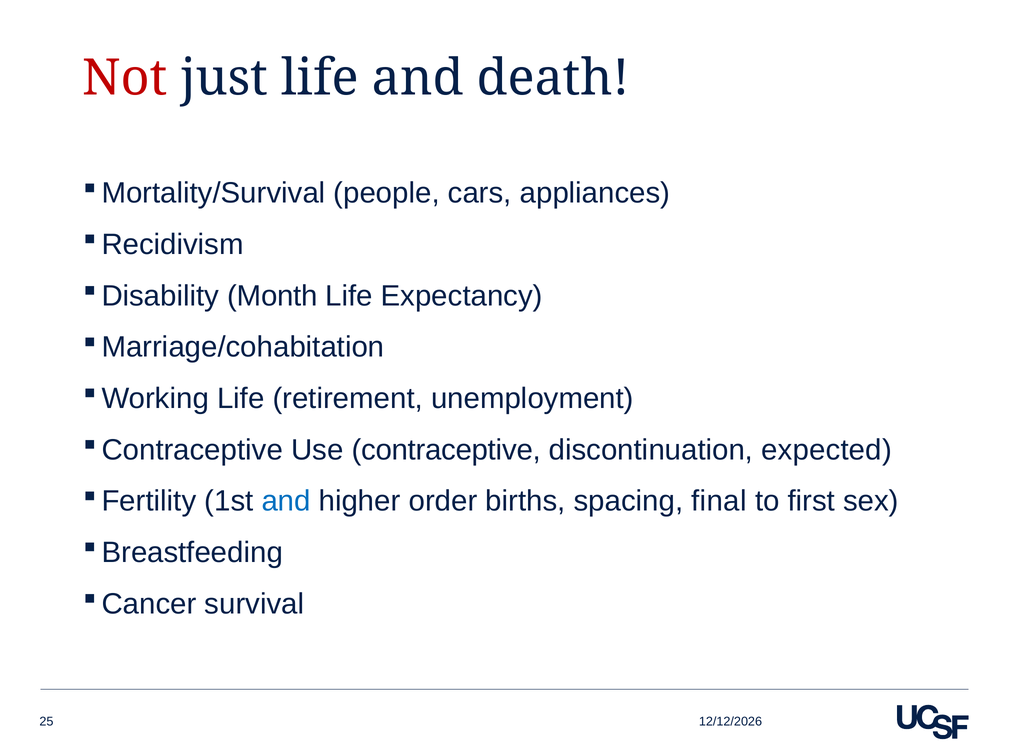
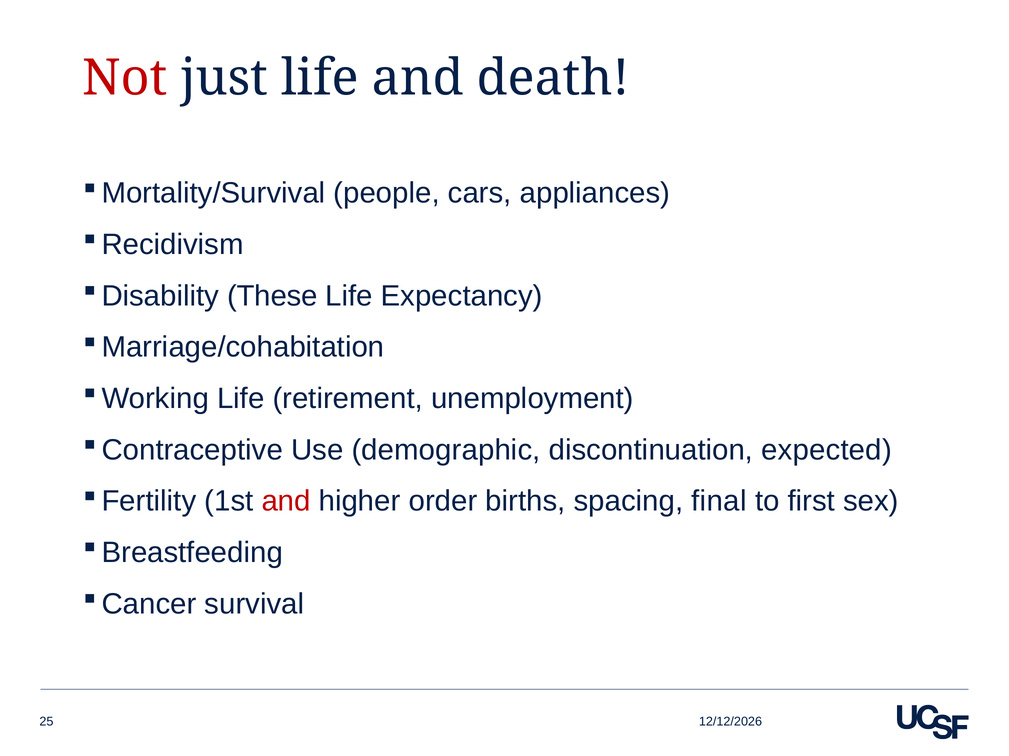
Month: Month -> These
contraceptive: contraceptive -> demographic
and at (286, 502) colour: blue -> red
